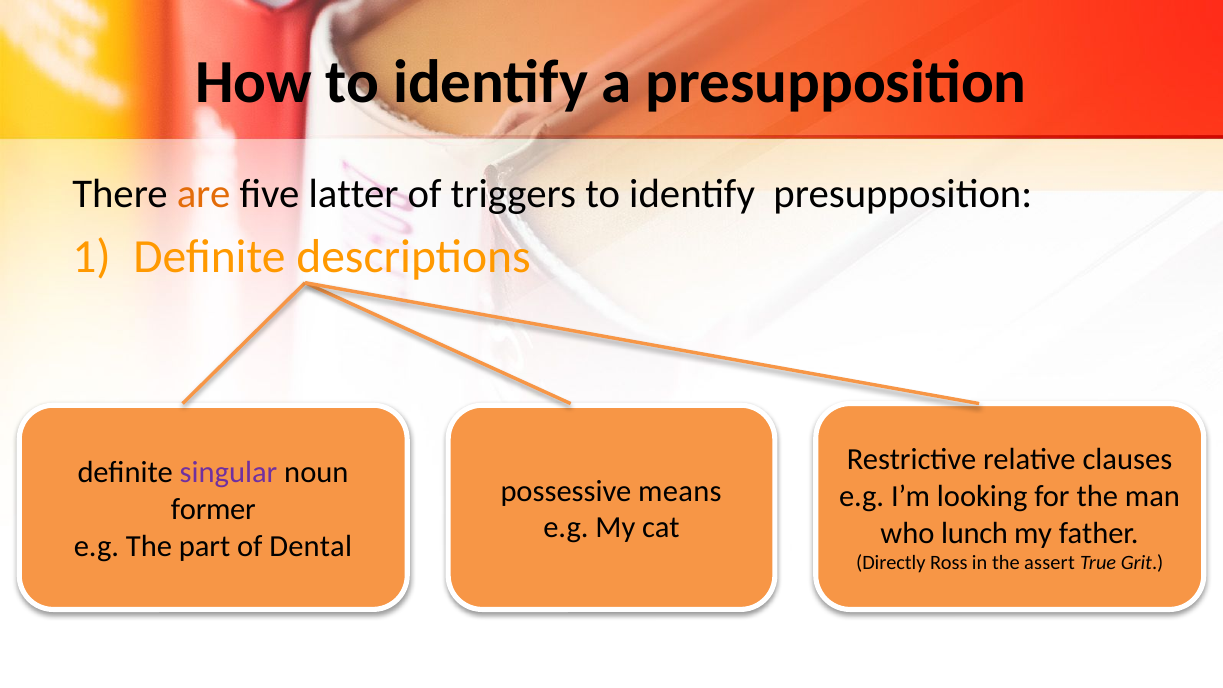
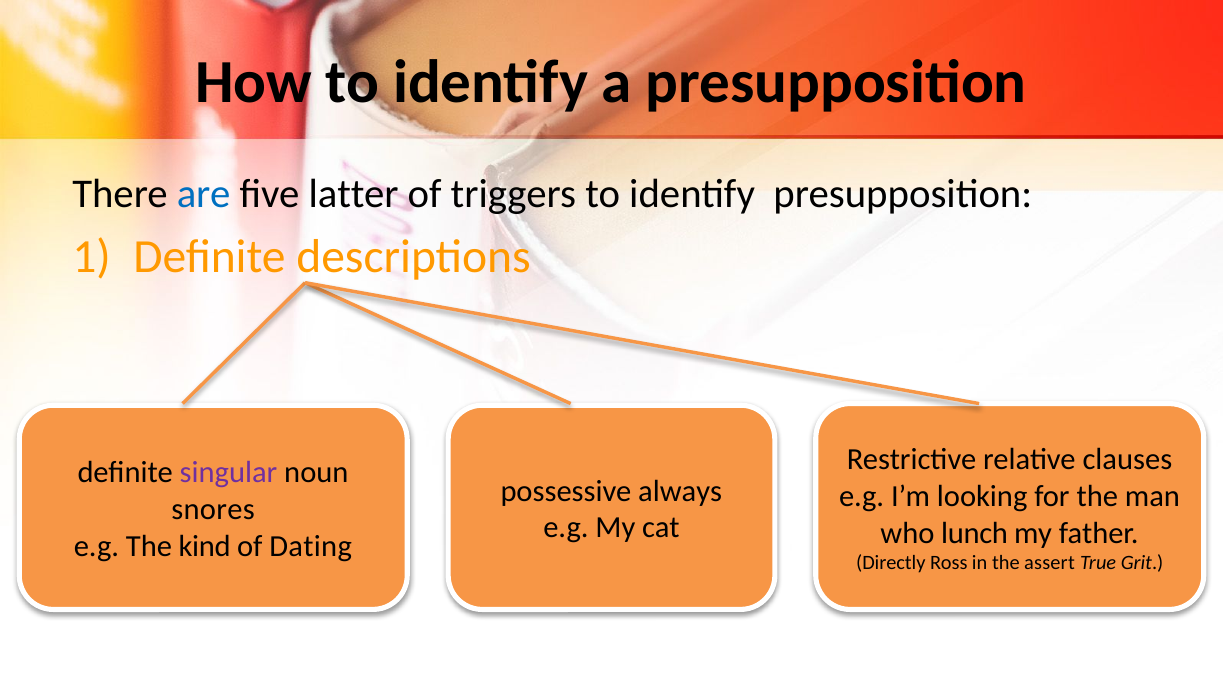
are colour: orange -> blue
means: means -> always
former: former -> snores
part: part -> kind
Dental: Dental -> Dating
